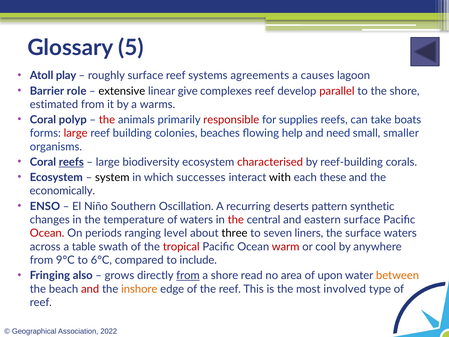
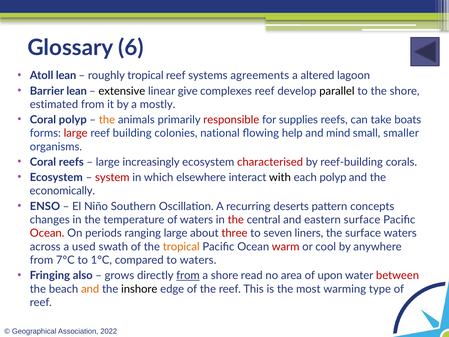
5: 5 -> 6
Atoll play: play -> lean
roughly surface: surface -> tropical
causes: causes -> altered
Barrier role: role -> lean
parallel colour: red -> black
warms: warms -> mostly
the at (107, 120) colour: red -> orange
beaches: beaches -> national
need: need -> mind
reefs at (71, 162) underline: present -> none
biodiversity: biodiversity -> increasingly
system colour: black -> red
successes: successes -> elsewhere
each these: these -> polyp
synthetic: synthetic -> concepts
ranging level: level -> large
three colour: black -> red
table: table -> used
tropical at (181, 247) colour: red -> orange
9°C: 9°C -> 7°C
6°C: 6°C -> 1°C
to include: include -> waters
between colour: orange -> red
and at (90, 289) colour: red -> orange
inshore colour: orange -> black
involved: involved -> warming
